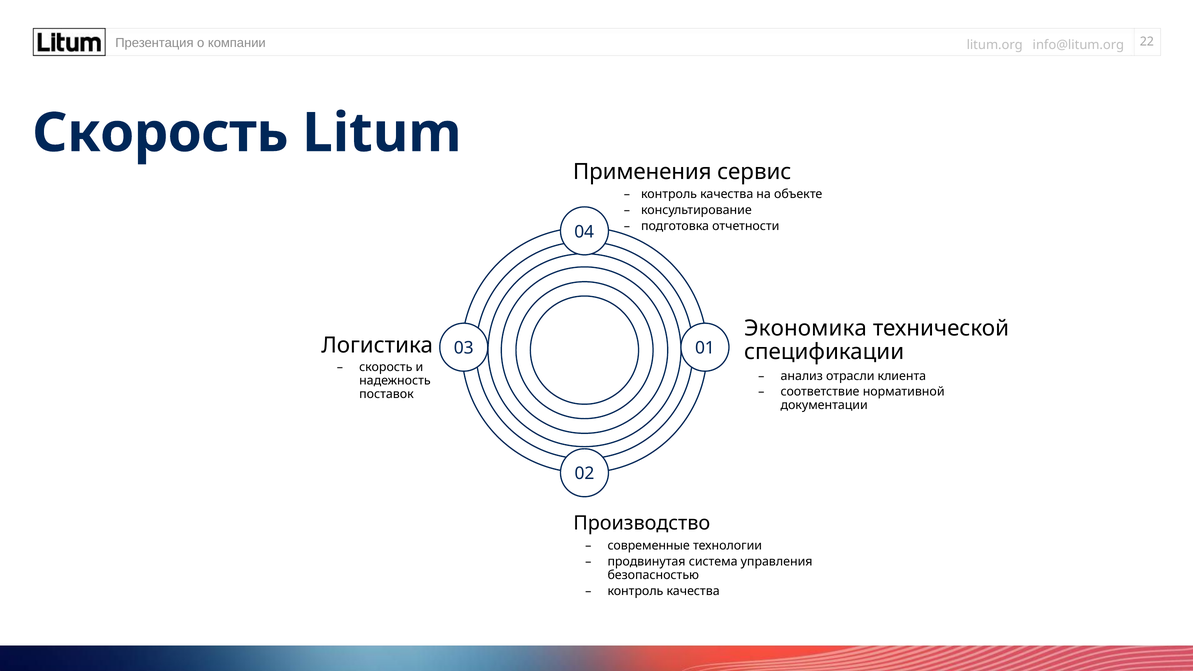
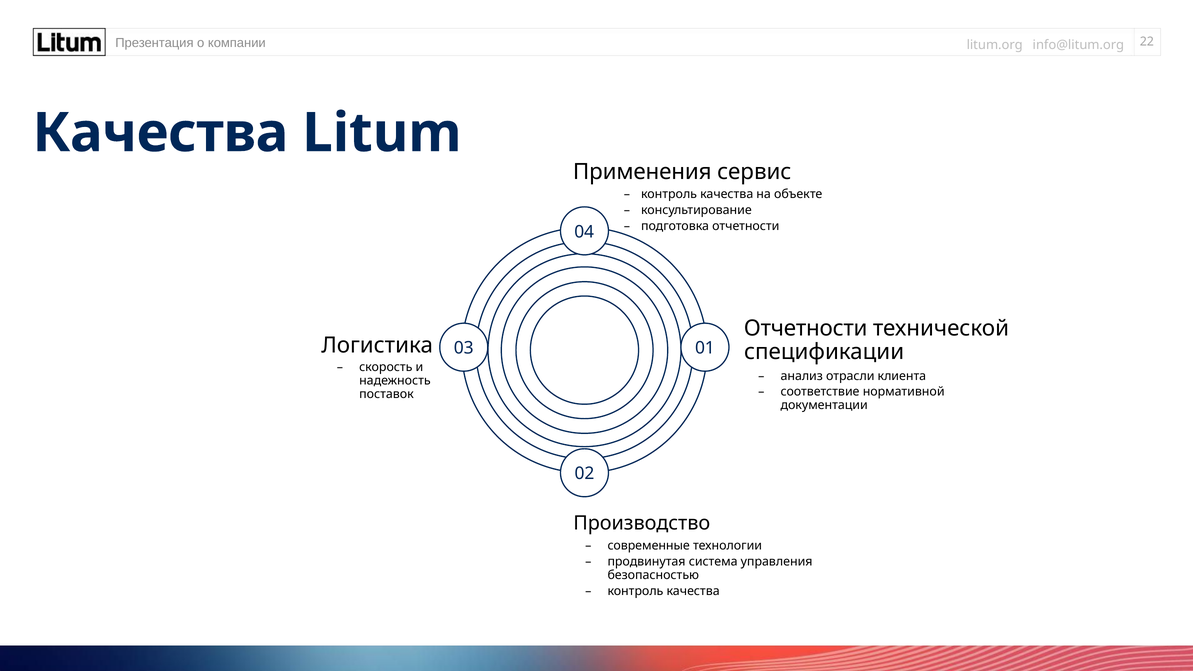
Скорость at (160, 133): Скорость -> Качества
Экономика at (806, 328): Экономика -> Отчетности
